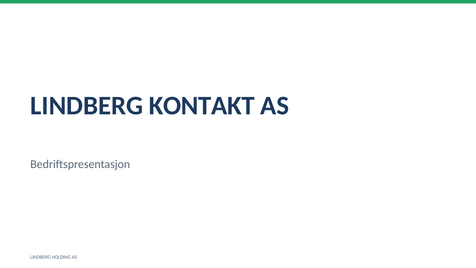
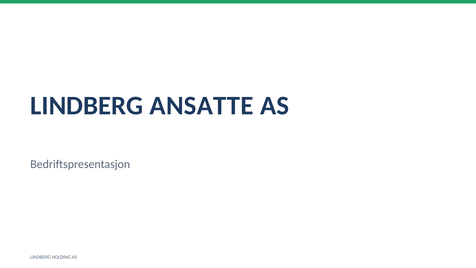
KONTAKT: KONTAKT -> ANSATTE
